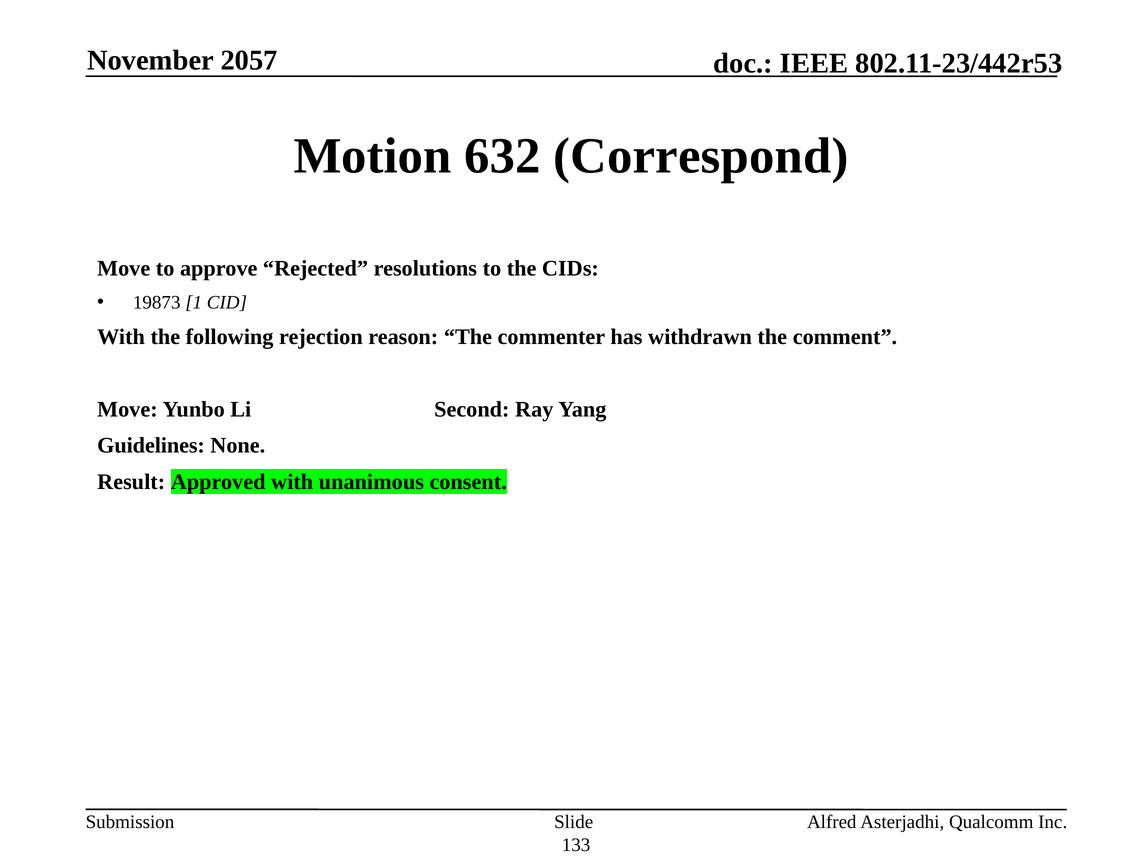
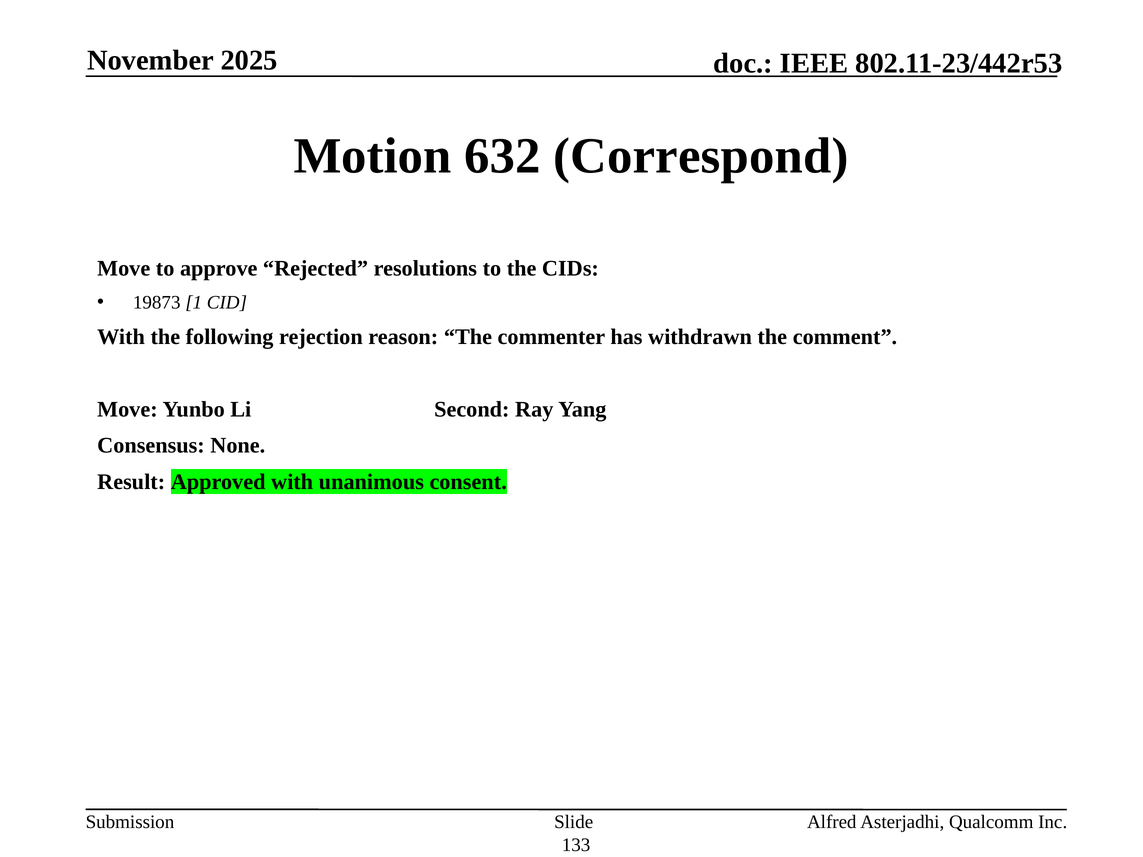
2057: 2057 -> 2025
Guidelines: Guidelines -> Consensus
